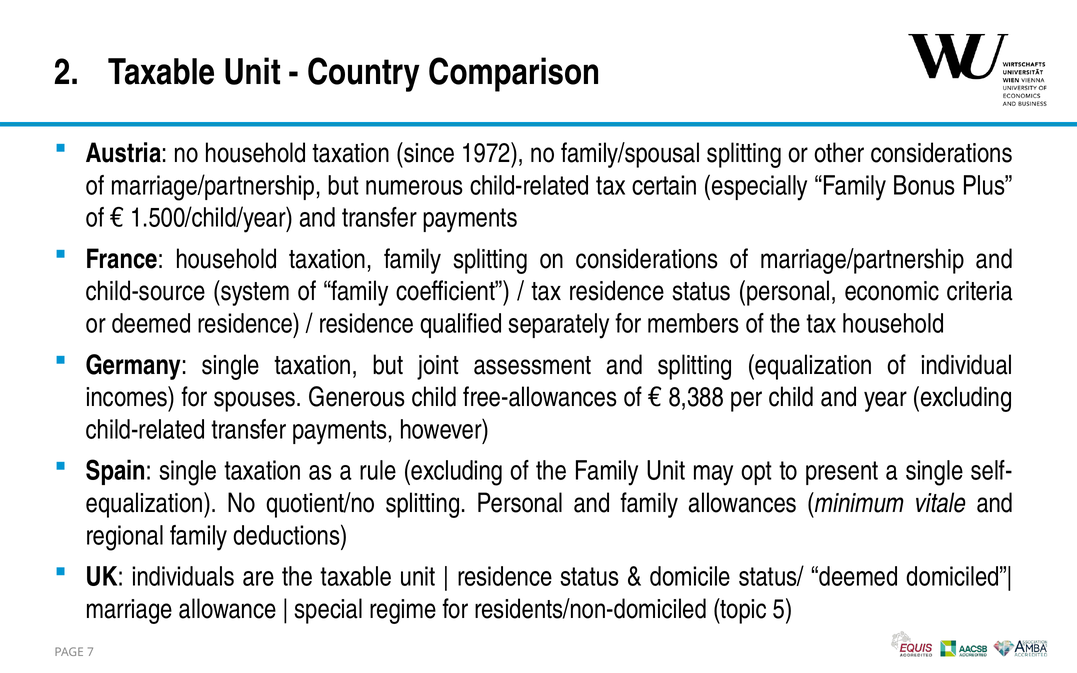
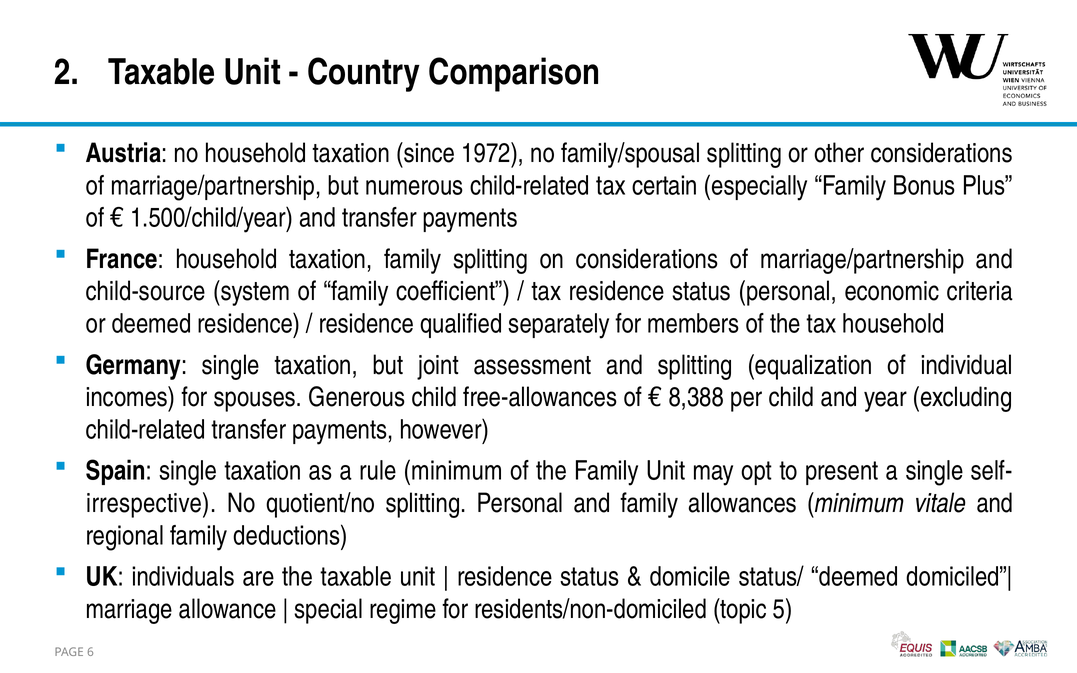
rule excluding: excluding -> minimum
equalization at (151, 503): equalization -> irrespective
7: 7 -> 6
